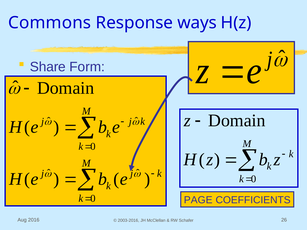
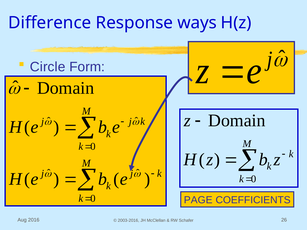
Commons: Commons -> Difference
Share: Share -> Circle
